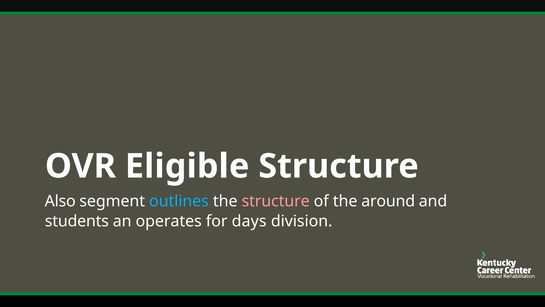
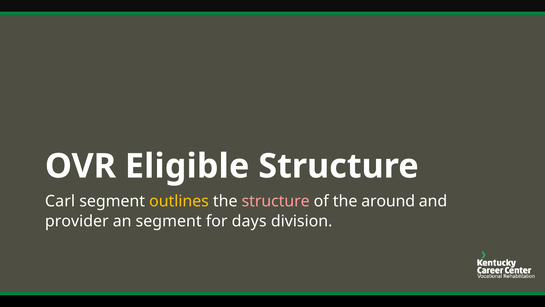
Also: Also -> Carl
outlines colour: light blue -> yellow
students: students -> provider
an operates: operates -> segment
